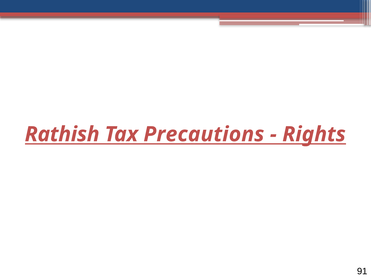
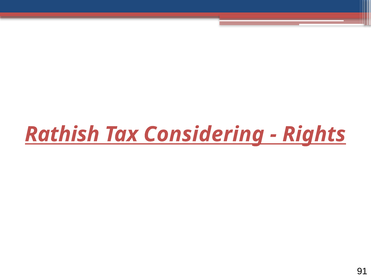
Precautions: Precautions -> Considering
